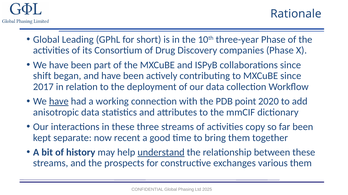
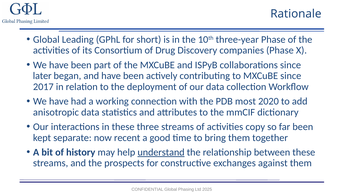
shift: shift -> later
have at (59, 102) underline: present -> none
point: point -> most
various: various -> against
